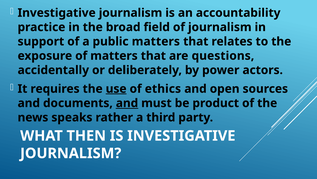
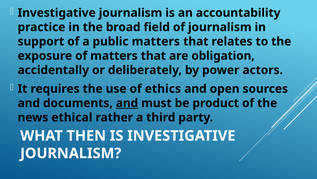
questions: questions -> obligation
use underline: present -> none
speaks: speaks -> ethical
